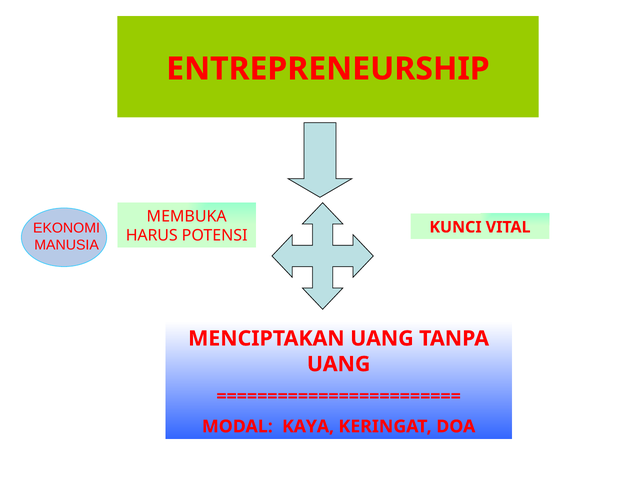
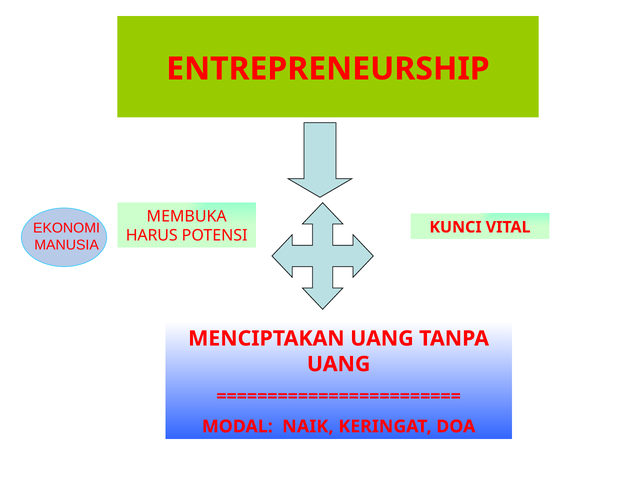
KAYA: KAYA -> NAIK
